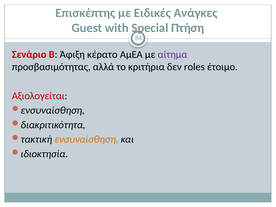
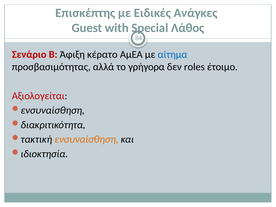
Πτήση: Πτήση -> Λάθος
αίτημα colour: purple -> blue
κριτήρια: κριτήρια -> γρήγορα
